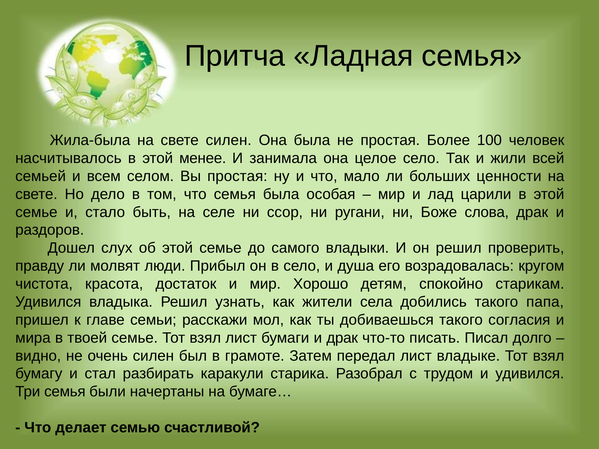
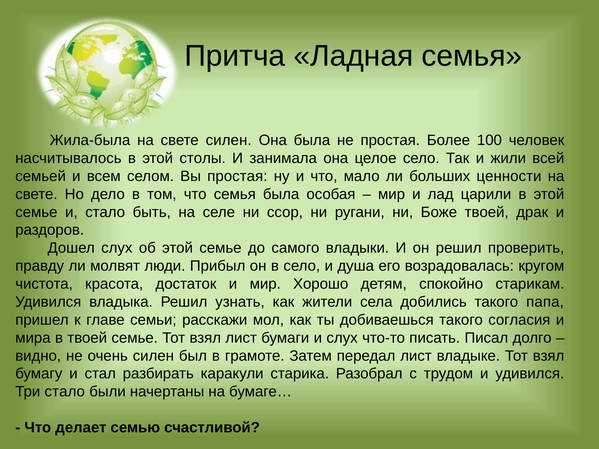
менее: менее -> столы
Боже слова: слова -> твоей
и драк: драк -> слух
Три семья: семья -> стало
